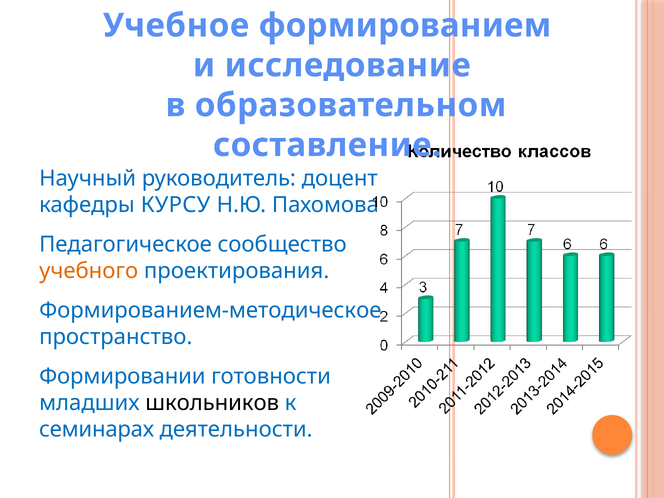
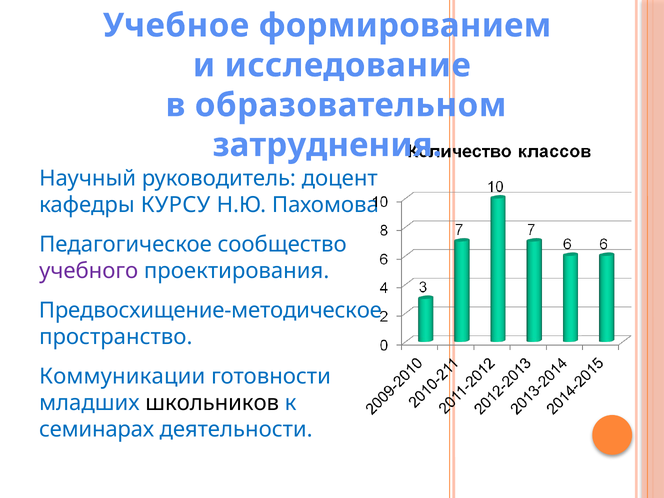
составление: составление -> затруднения
учебного colour: orange -> purple
Формированием-методическое: Формированием-методическое -> Предвосхищение-методическое
Формировании: Формировании -> Коммуникации
